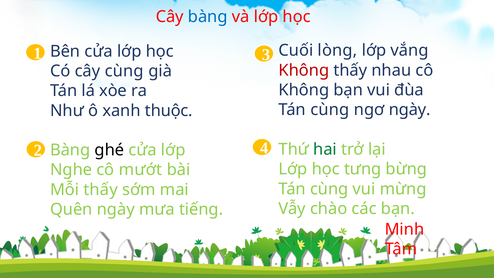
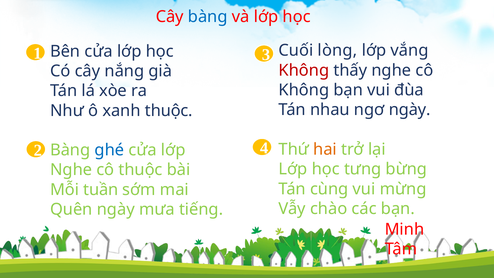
thấy nhau: nhau -> nghe
cây cùng: cùng -> nắng
cùng at (330, 110): cùng -> nhau
hai colour: green -> orange
ghé colour: black -> blue
cô mướt: mướt -> thuộc
Mỗi thấy: thấy -> tuần
